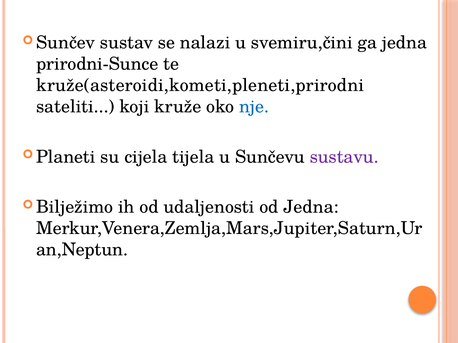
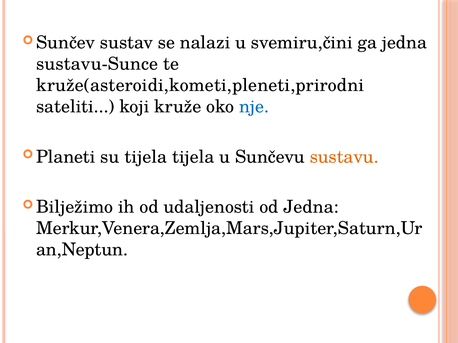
prirodni-Sunce: prirodni-Sunce -> sustavu-Sunce
su cijela: cijela -> tijela
sustavu colour: purple -> orange
